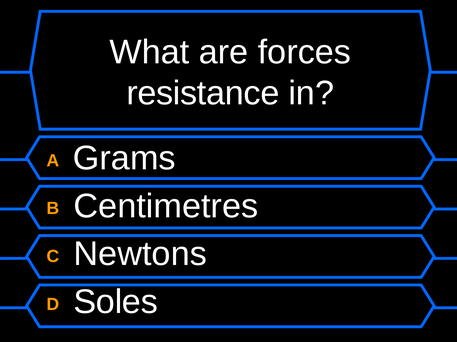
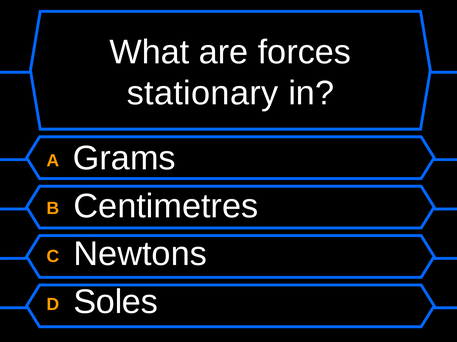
resistance: resistance -> stationary
